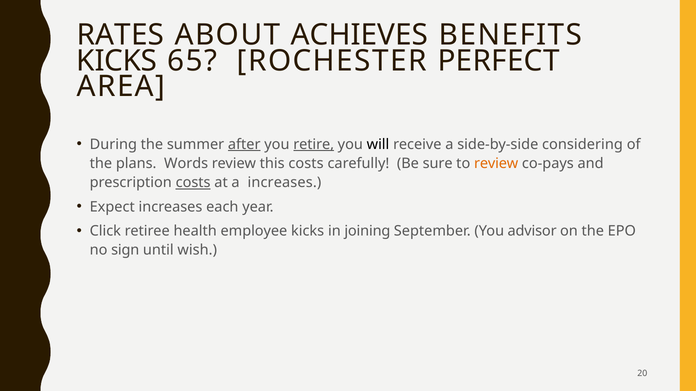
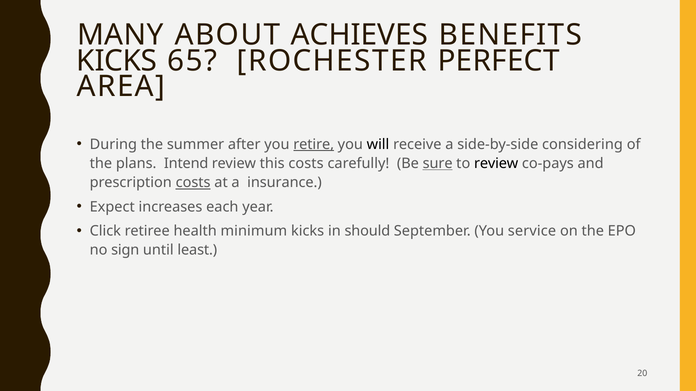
RATES: RATES -> MANY
after underline: present -> none
Words: Words -> Intend
sure underline: none -> present
review at (496, 164) colour: orange -> black
a increases: increases -> insurance
employee: employee -> minimum
joining: joining -> should
advisor: advisor -> service
wish: wish -> least
